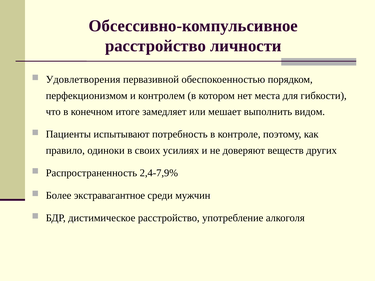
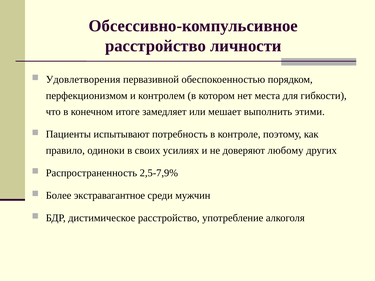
видом: видом -> этими
веществ: веществ -> любому
2,4-7,9%: 2,4-7,9% -> 2,5-7,9%
